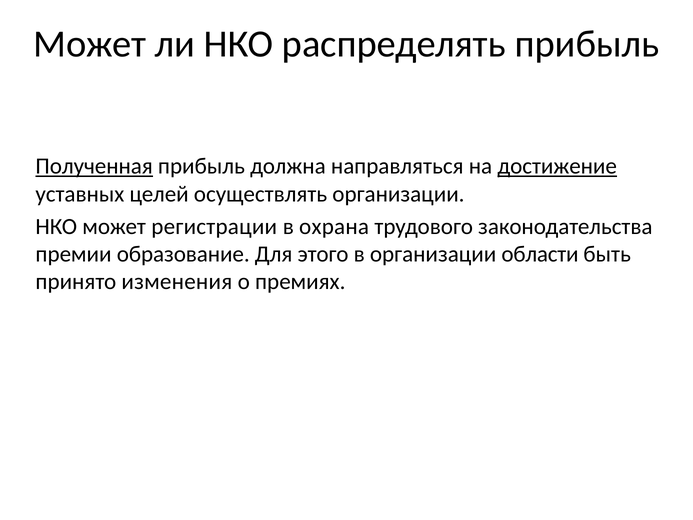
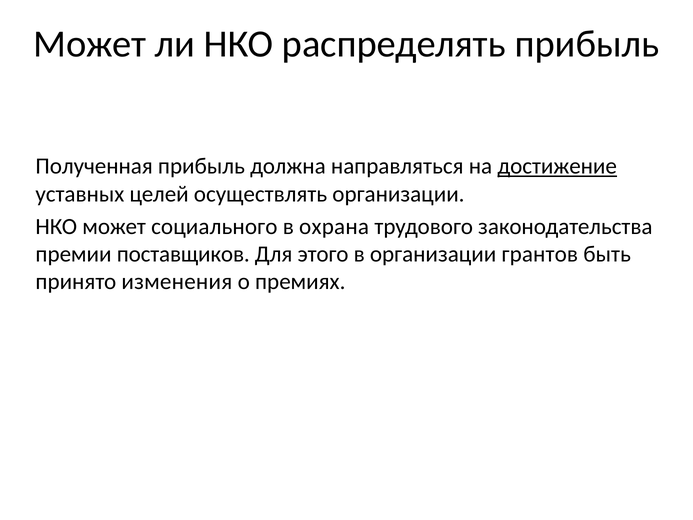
Полученная underline: present -> none
регистрации: регистрации -> социального
образование: образование -> поставщиков
области: области -> грантов
